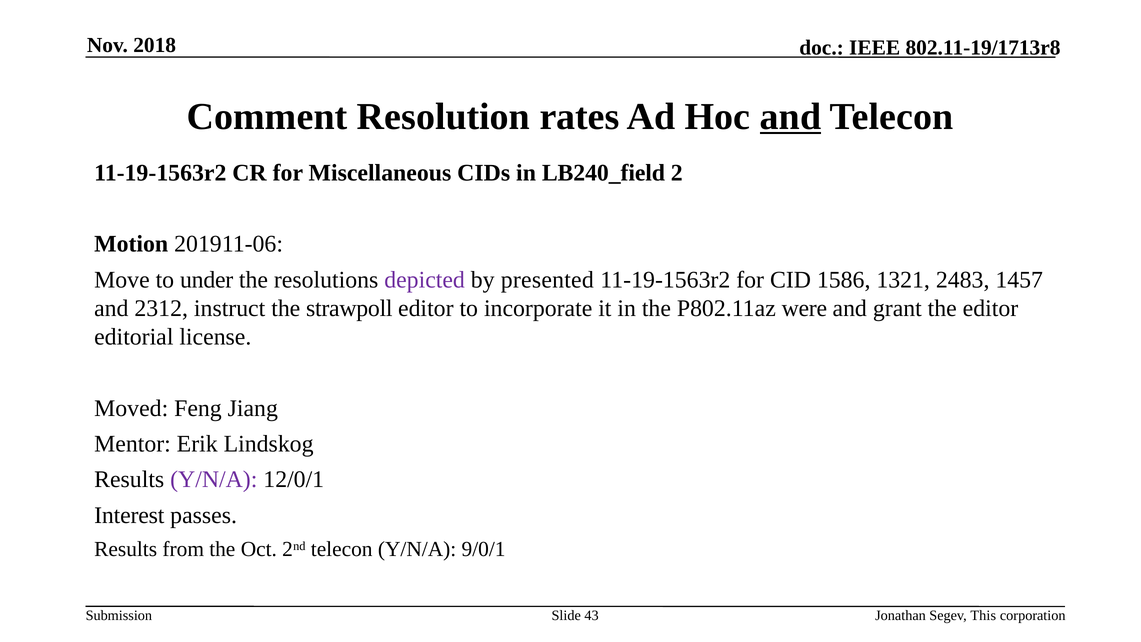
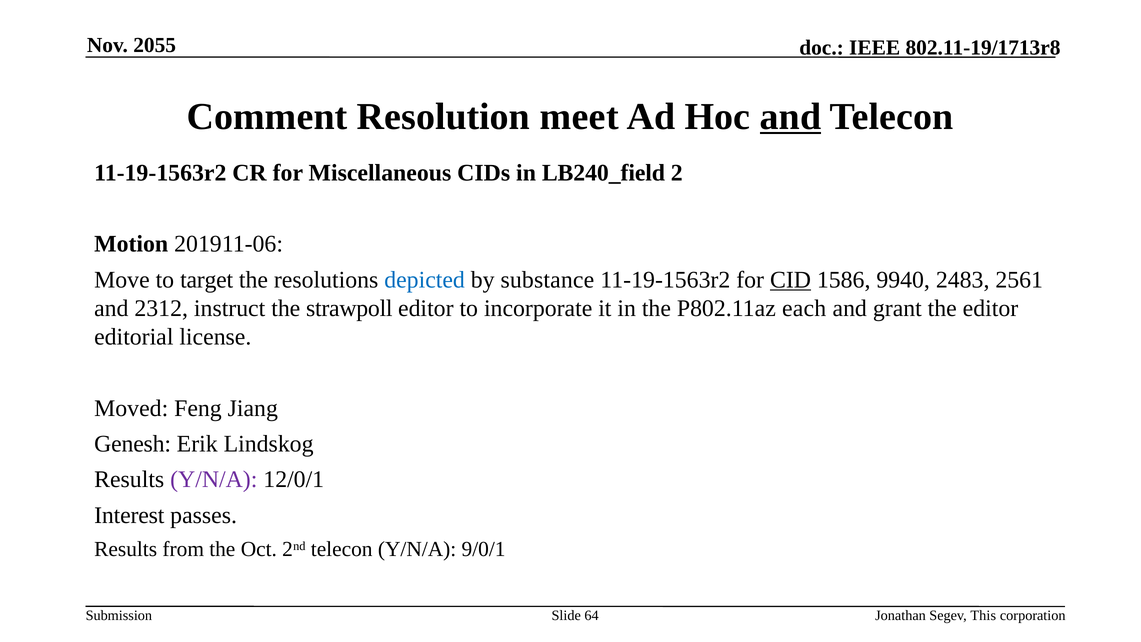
2018: 2018 -> 2055
rates: rates -> meet
under: under -> target
depicted colour: purple -> blue
presented: presented -> substance
CID underline: none -> present
1321: 1321 -> 9940
1457: 1457 -> 2561
were: were -> each
Mentor: Mentor -> Genesh
43: 43 -> 64
